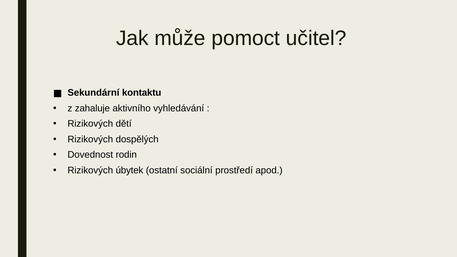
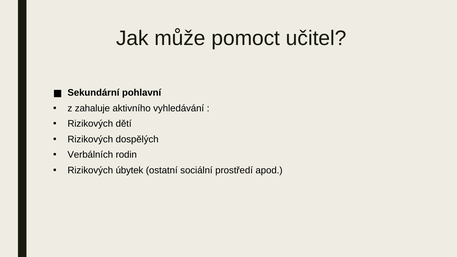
kontaktu: kontaktu -> pohlavní
Dovednost: Dovednost -> Verbálních
